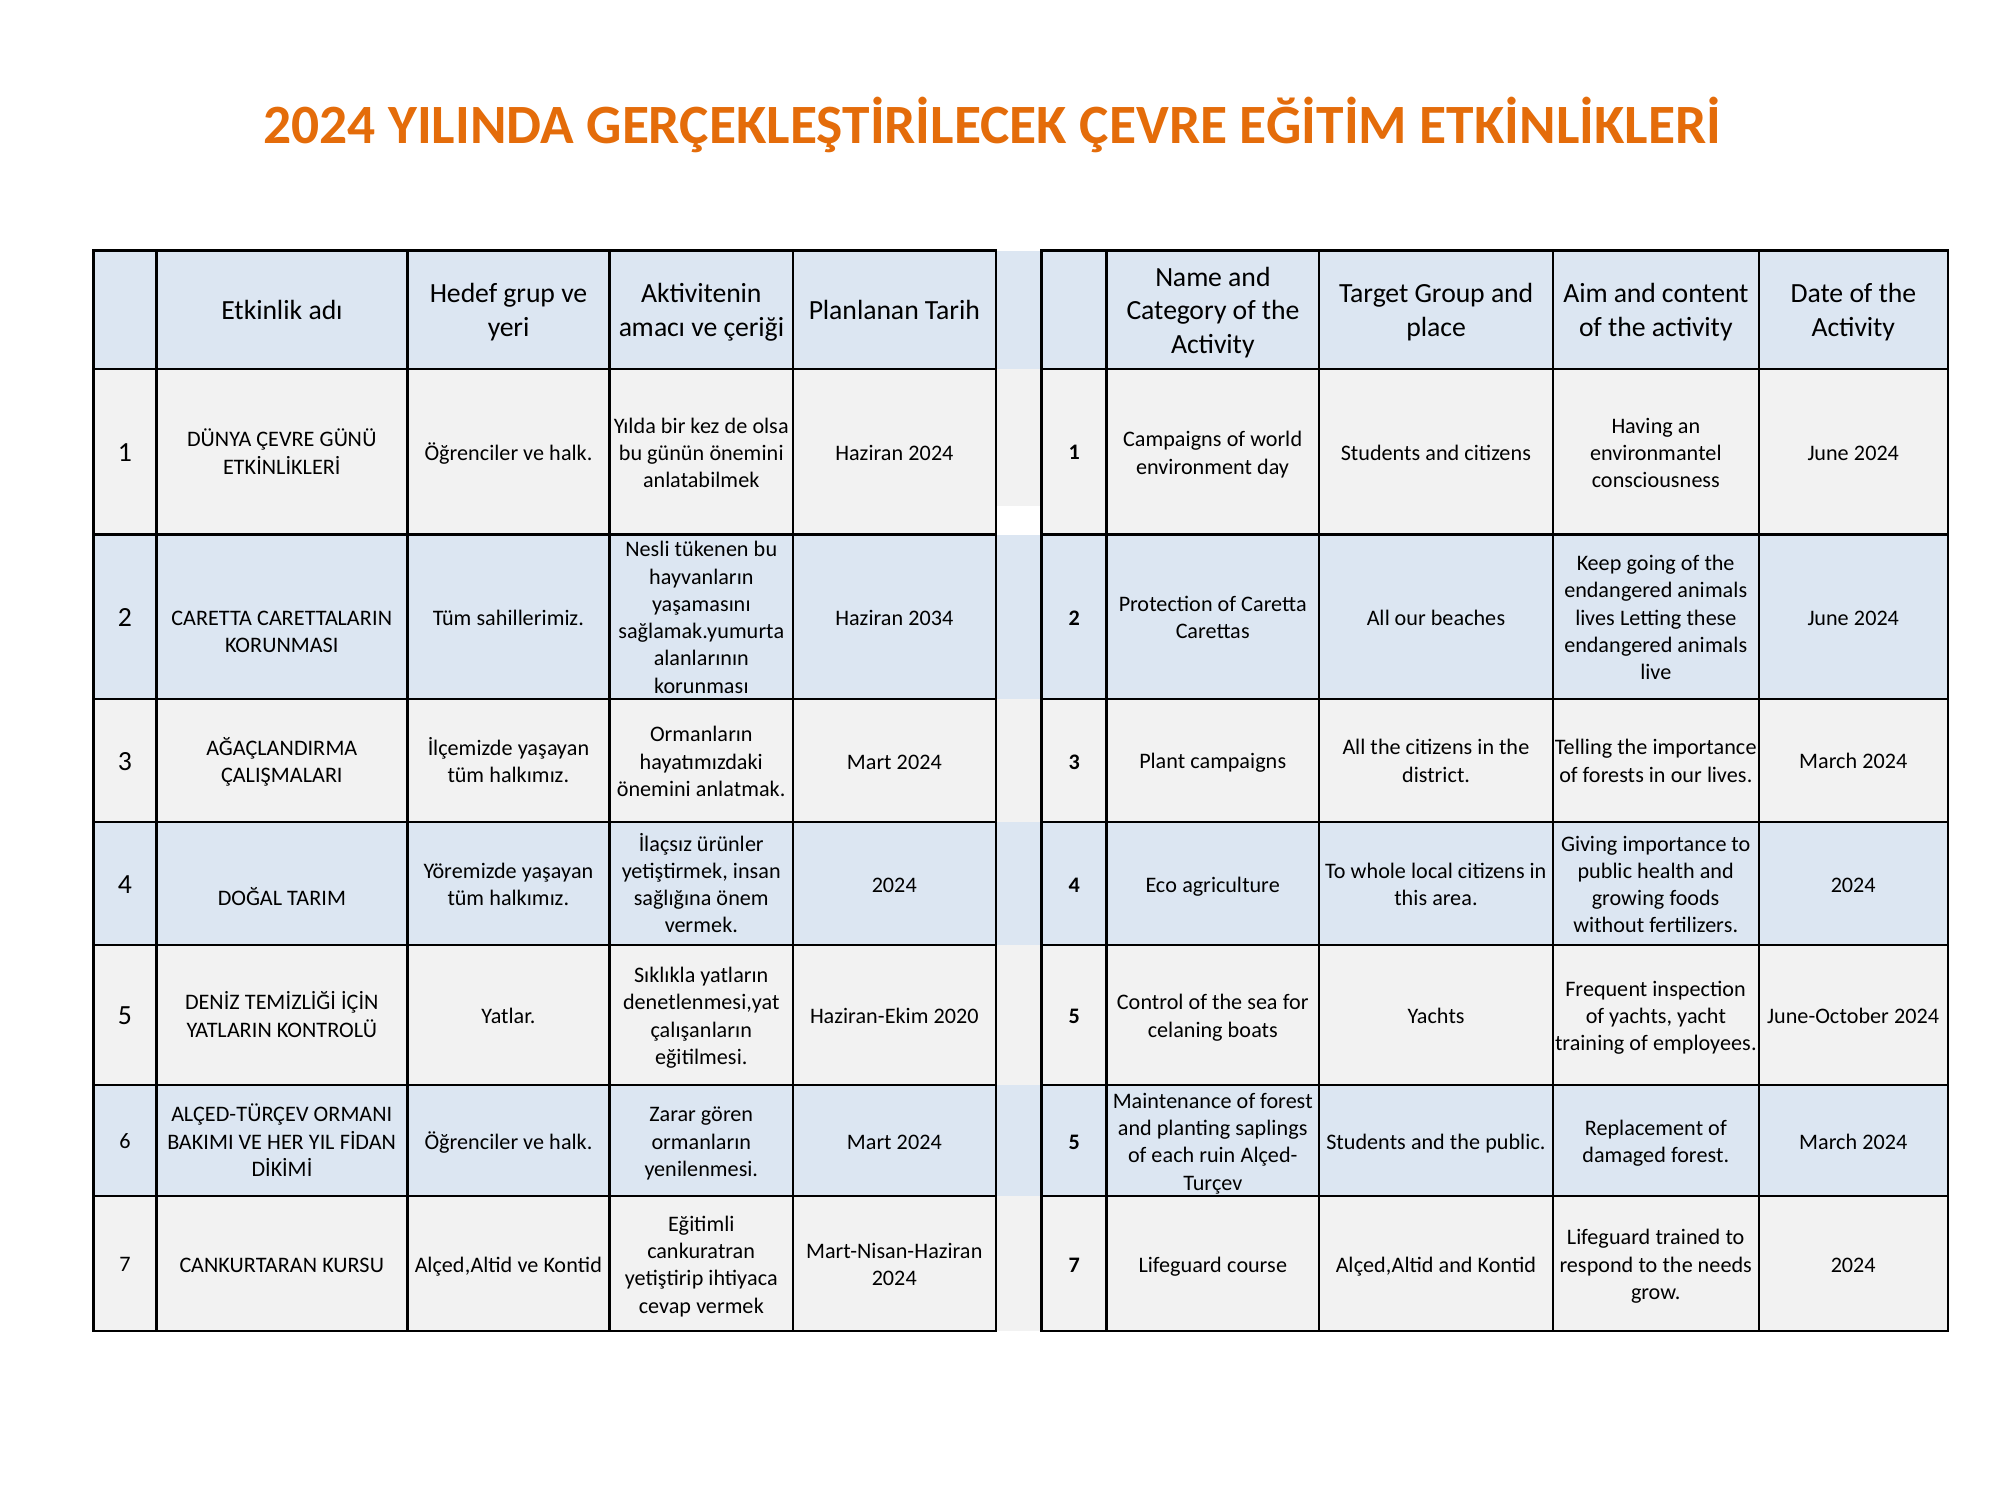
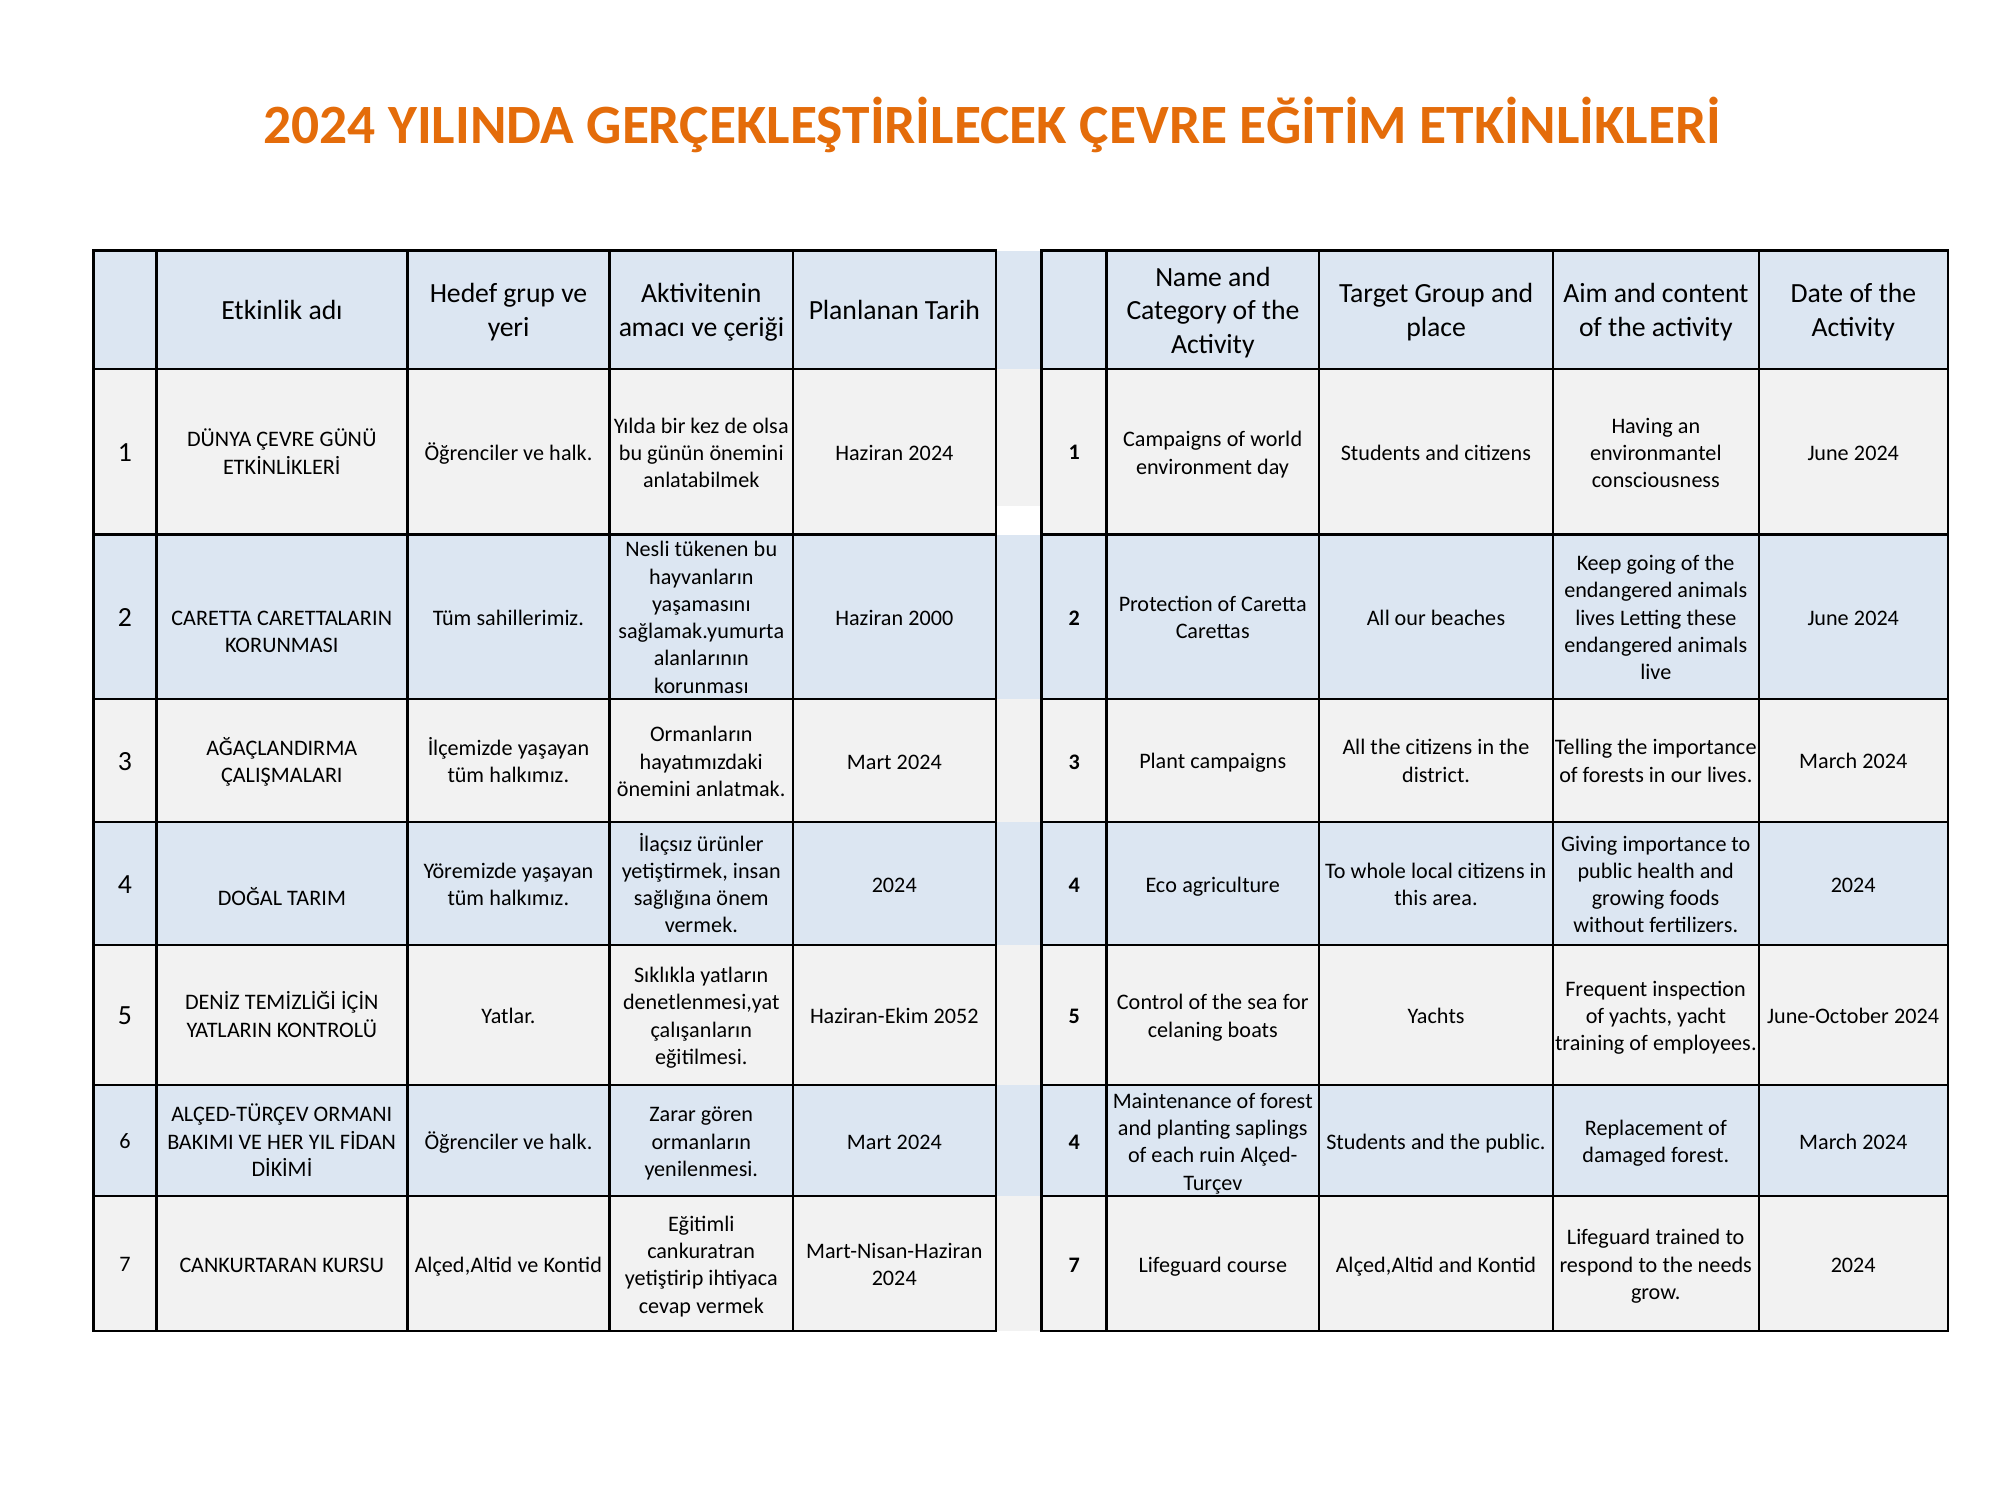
2034: 2034 -> 2000
2020: 2020 -> 2052
Mart 2024 5: 5 -> 4
